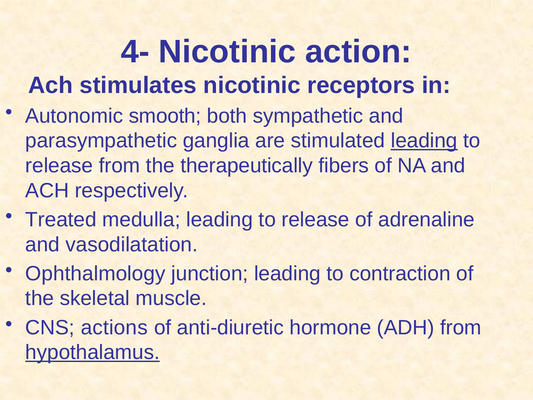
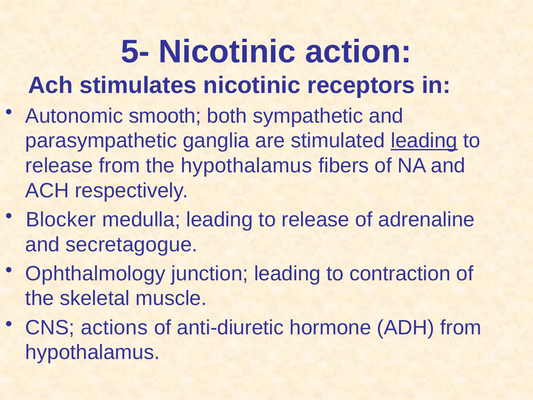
4-: 4- -> 5-
the therapeutically: therapeutically -> hypothalamus
Treated: Treated -> Blocker
vasodilatation: vasodilatation -> secretagogue
hypothalamus at (93, 352) underline: present -> none
